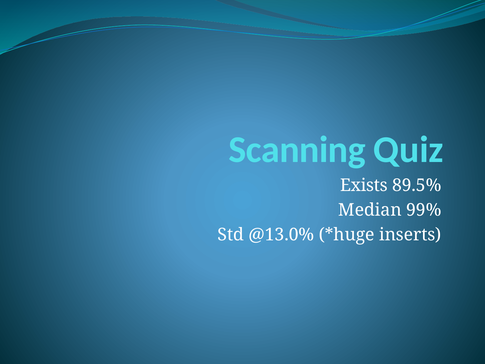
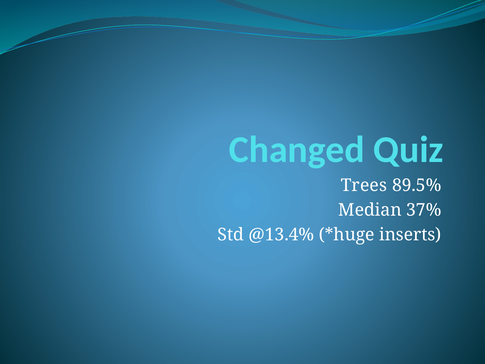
Scanning: Scanning -> Changed
Exists: Exists -> Trees
99%: 99% -> 37%
@13.0%: @13.0% -> @13.4%
